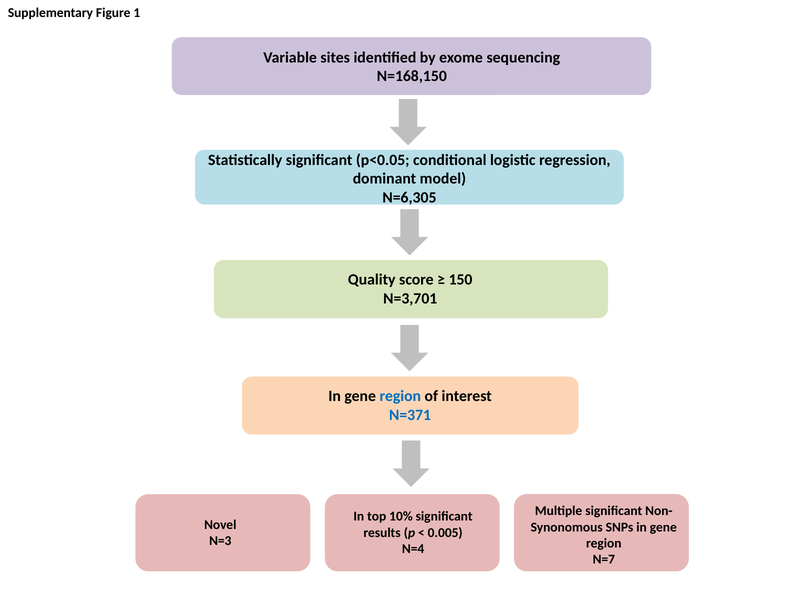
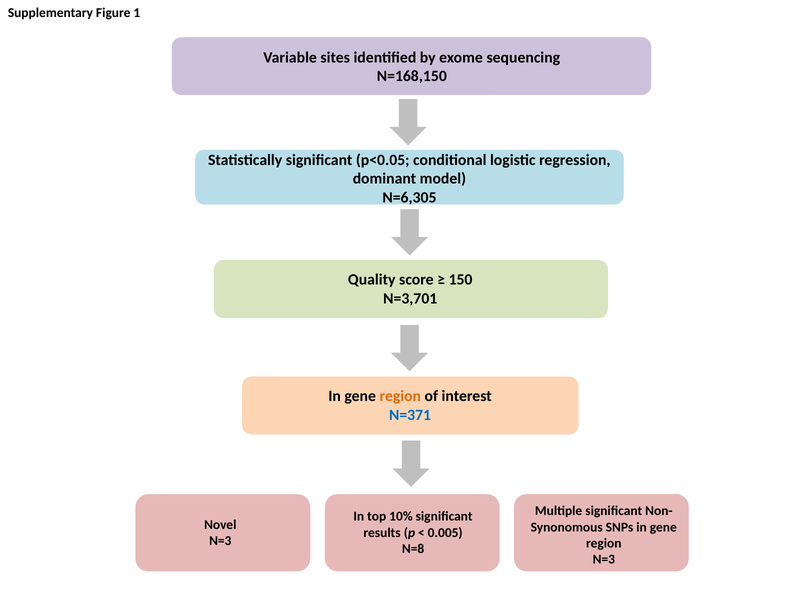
region at (400, 396) colour: blue -> orange
N=4: N=4 -> N=8
N=7 at (604, 560): N=7 -> N=3
